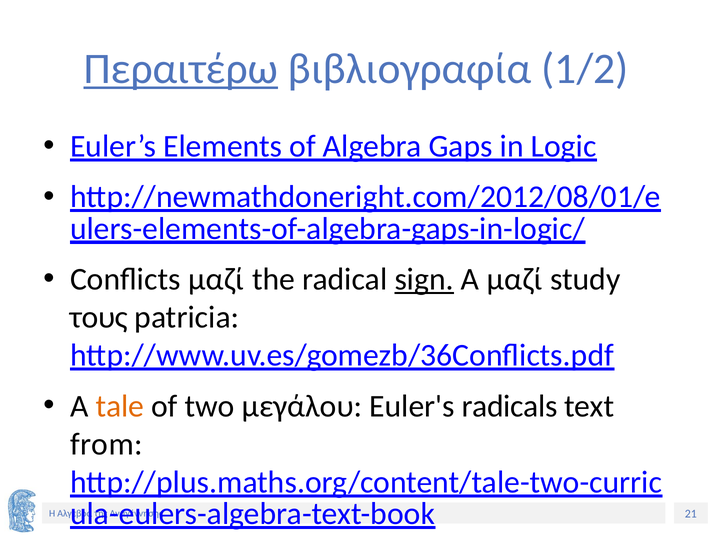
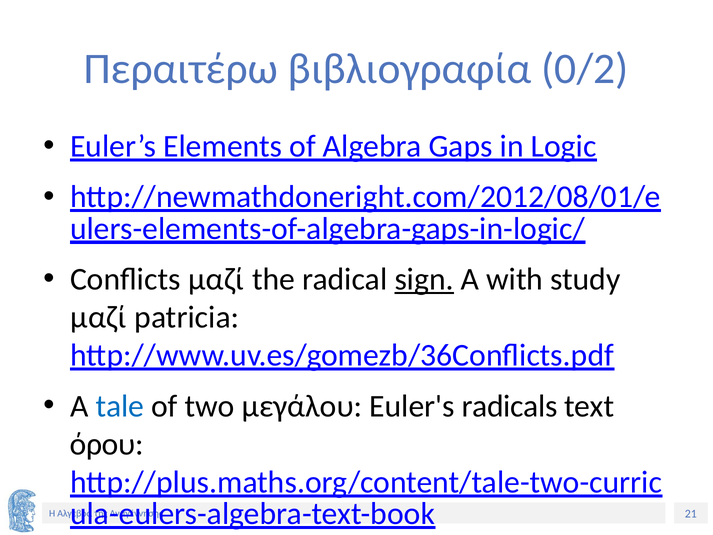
Περαιτέρω underline: present -> none
1/2: 1/2 -> 0/2
A μαζί: μαζί -> with
τους at (99, 317): τους -> μαζί
tale colour: orange -> blue
from: from -> όρου
